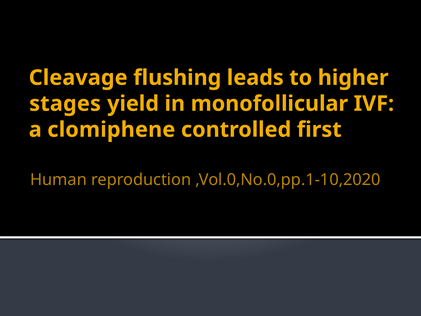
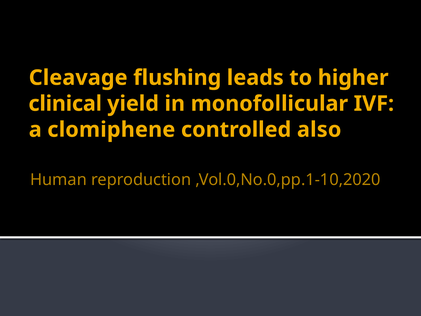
stages: stages -> clinical
first: first -> also
